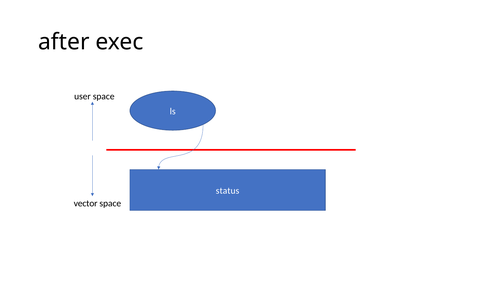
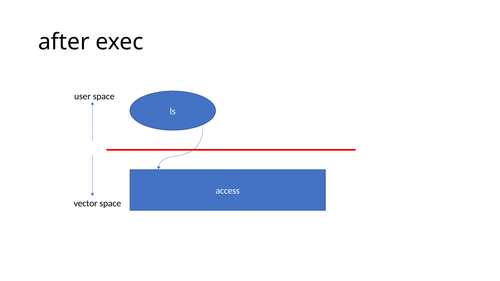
status: status -> access
